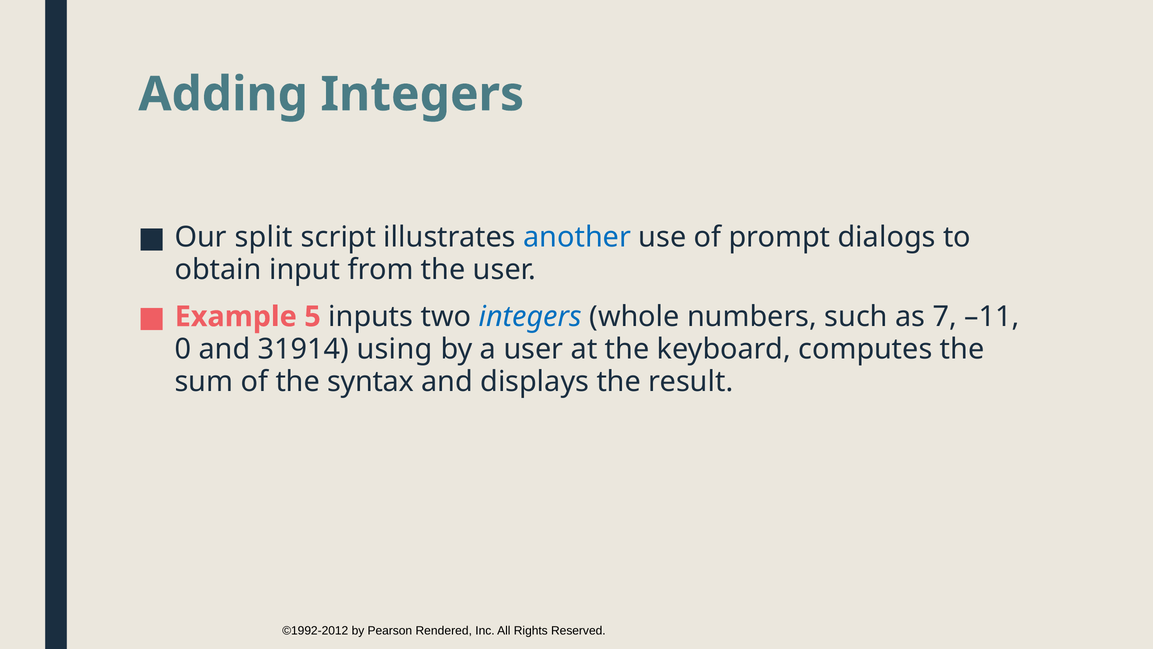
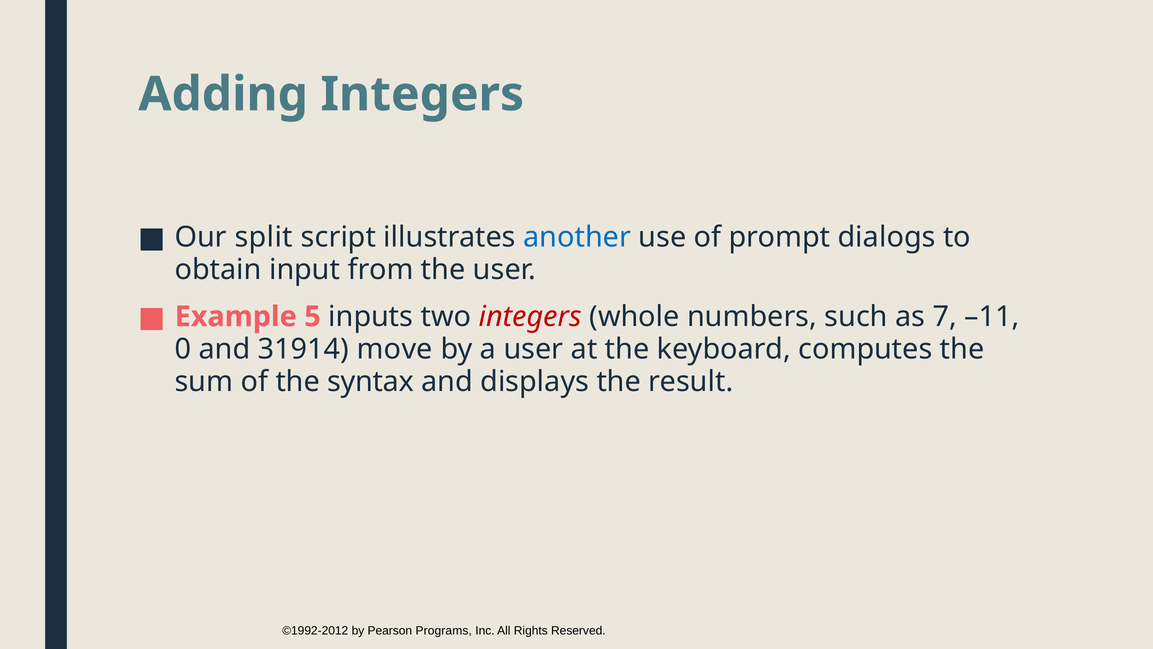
integers at (530, 316) colour: blue -> red
using: using -> move
Rendered: Rendered -> Programs
